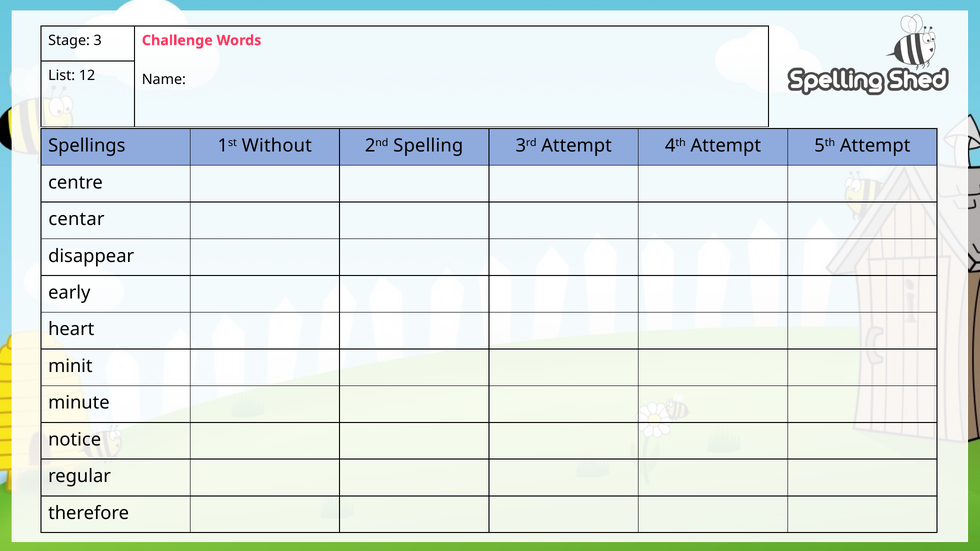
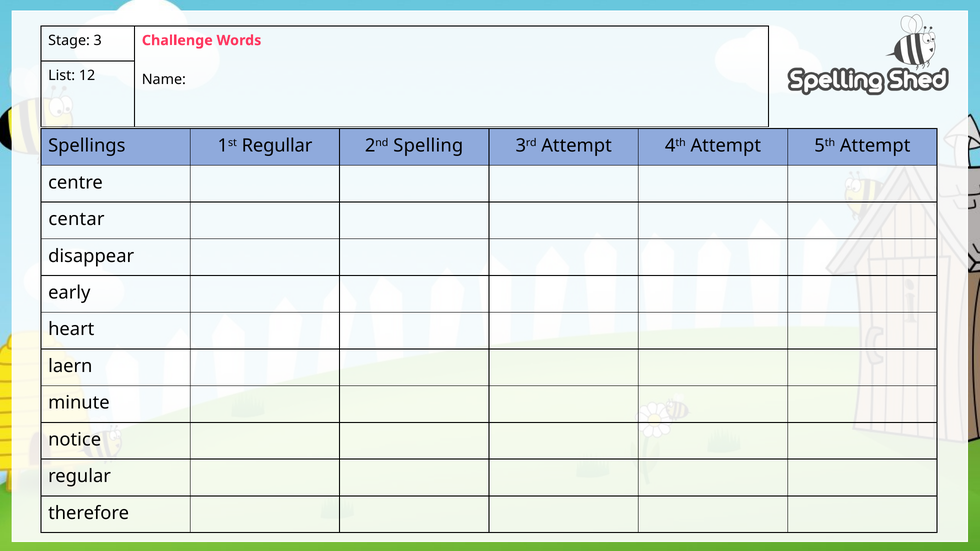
Without: Without -> Regullar
minit: minit -> laern
